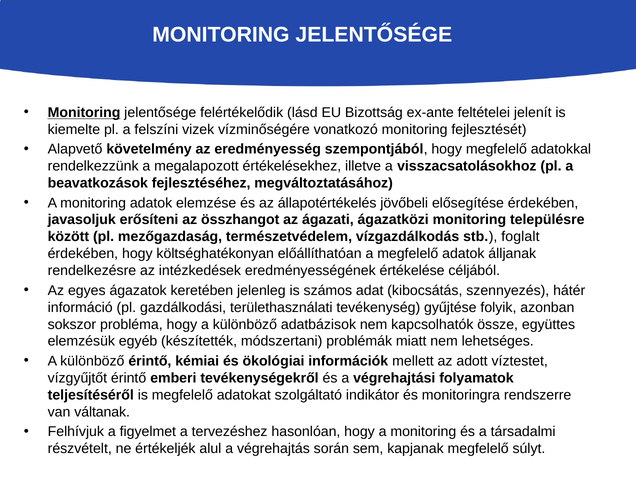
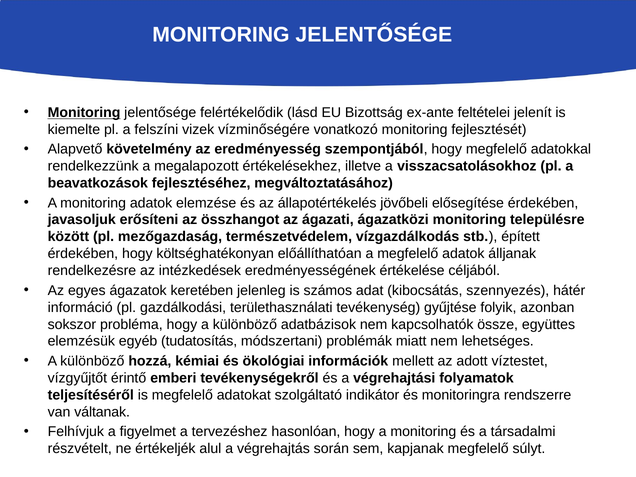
foglalt: foglalt -> épített
készítették: készítették -> tudatosítás
különböző érintő: érintő -> hozzá
